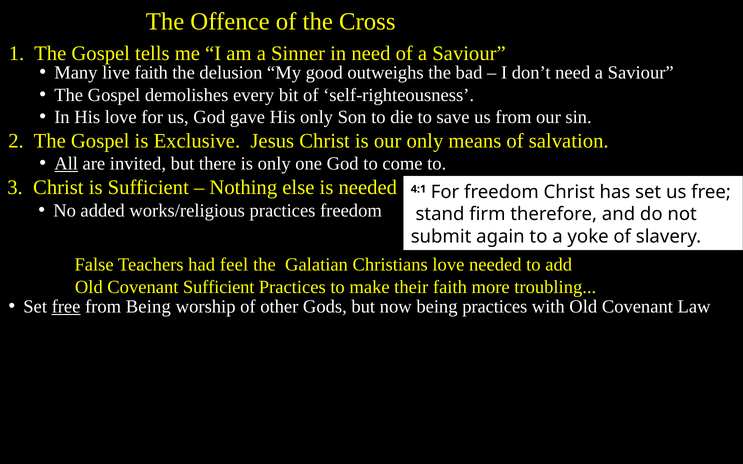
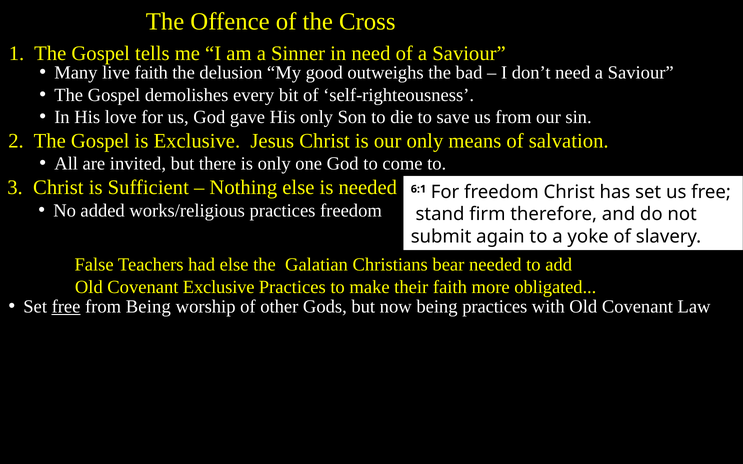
All underline: present -> none
4:1: 4:1 -> 6:1
had feel: feel -> else
Christians love: love -> bear
Covenant Sufficient: Sufficient -> Exclusive
troubling: troubling -> obligated
